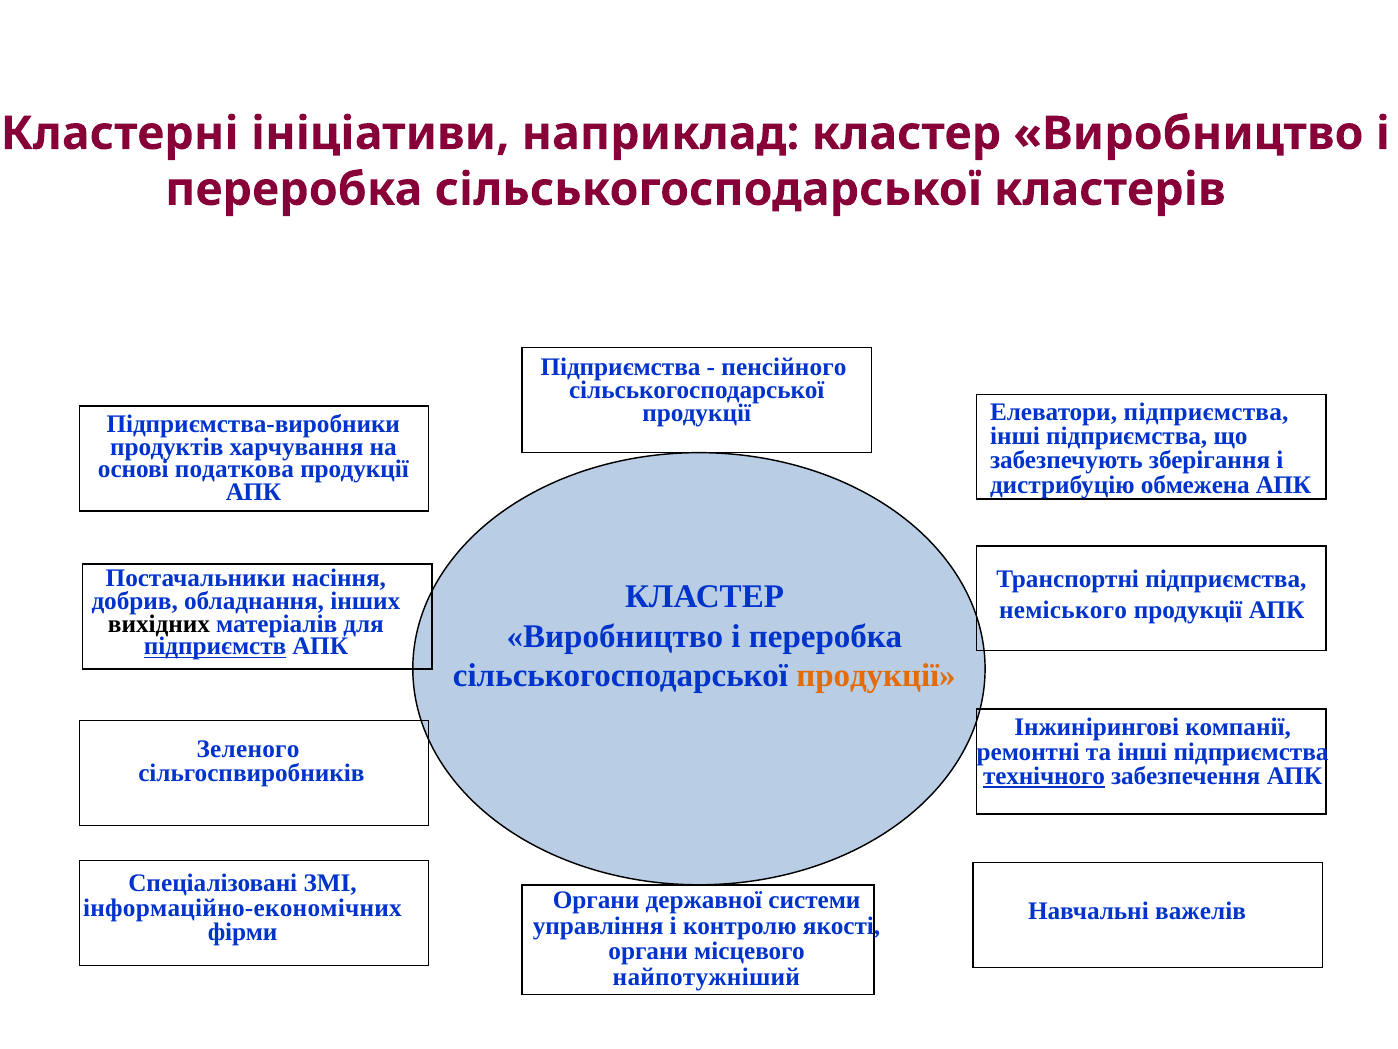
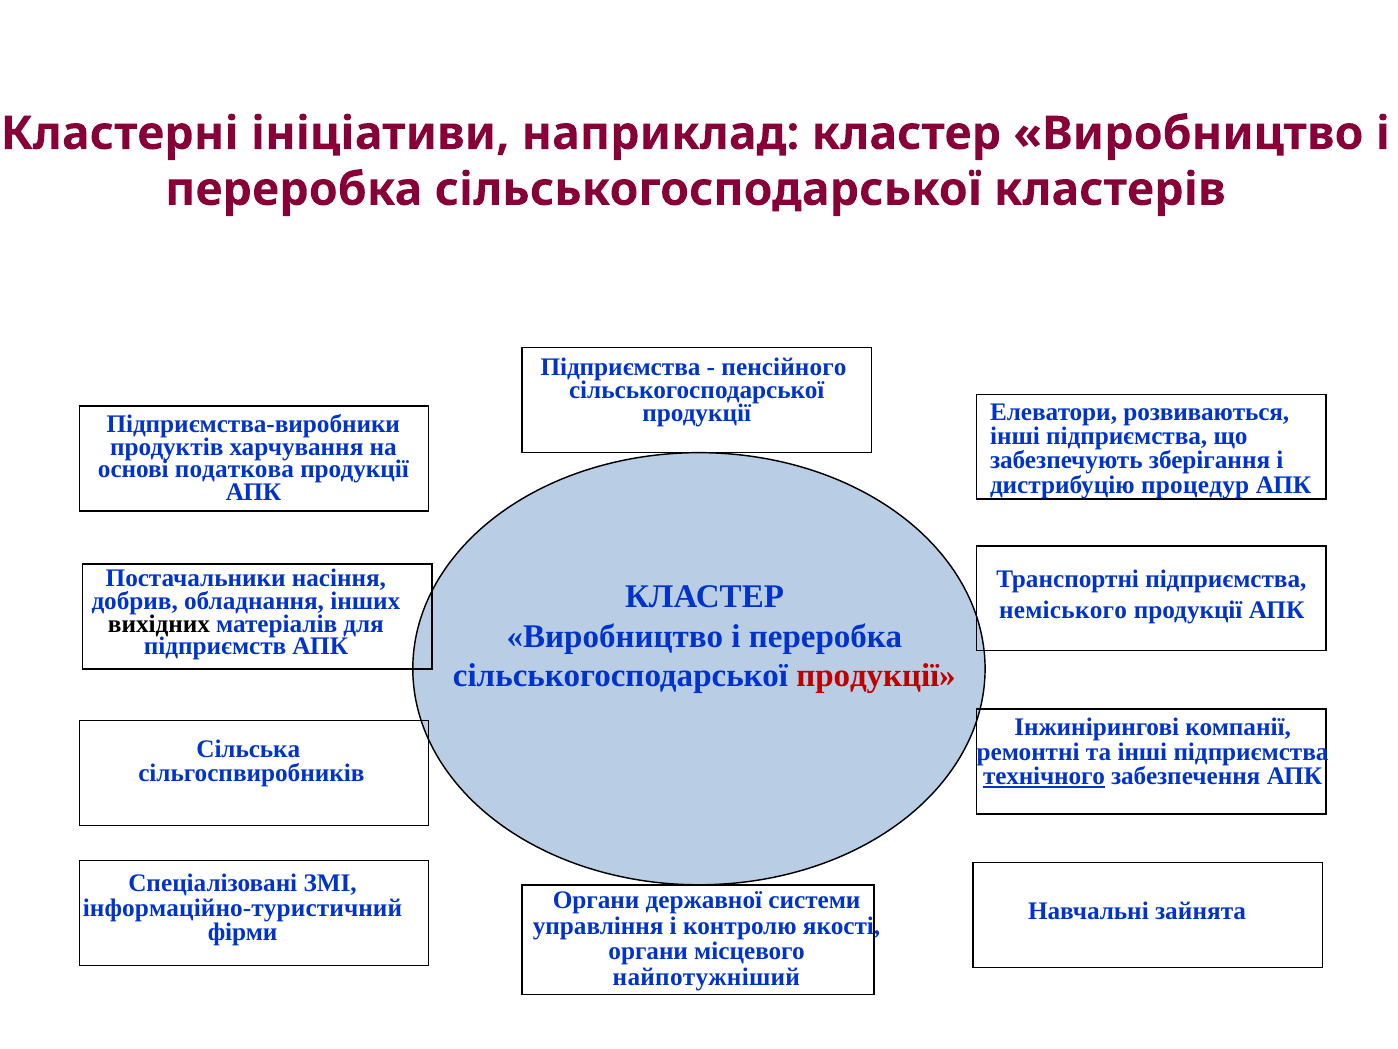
Елеватори підприємства: підприємства -> розвиваються
обмежена: обмежена -> процедур
підприємств underline: present -> none
продукції at (876, 676) colour: orange -> red
Зеленого: Зеленого -> Сільська
інформаційно-економічних: інформаційно-економічних -> інформаційно-туристичний
важелів: важелів -> зайнята
